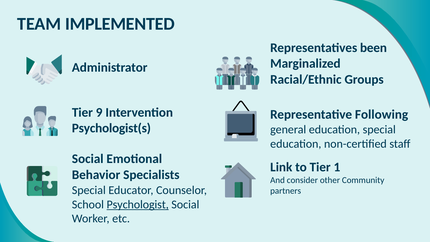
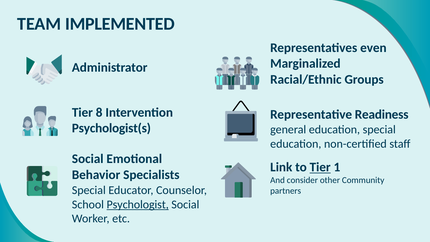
been: been -> even
9: 9 -> 8
Following: Following -> Readiness
Tier at (320, 167) underline: none -> present
